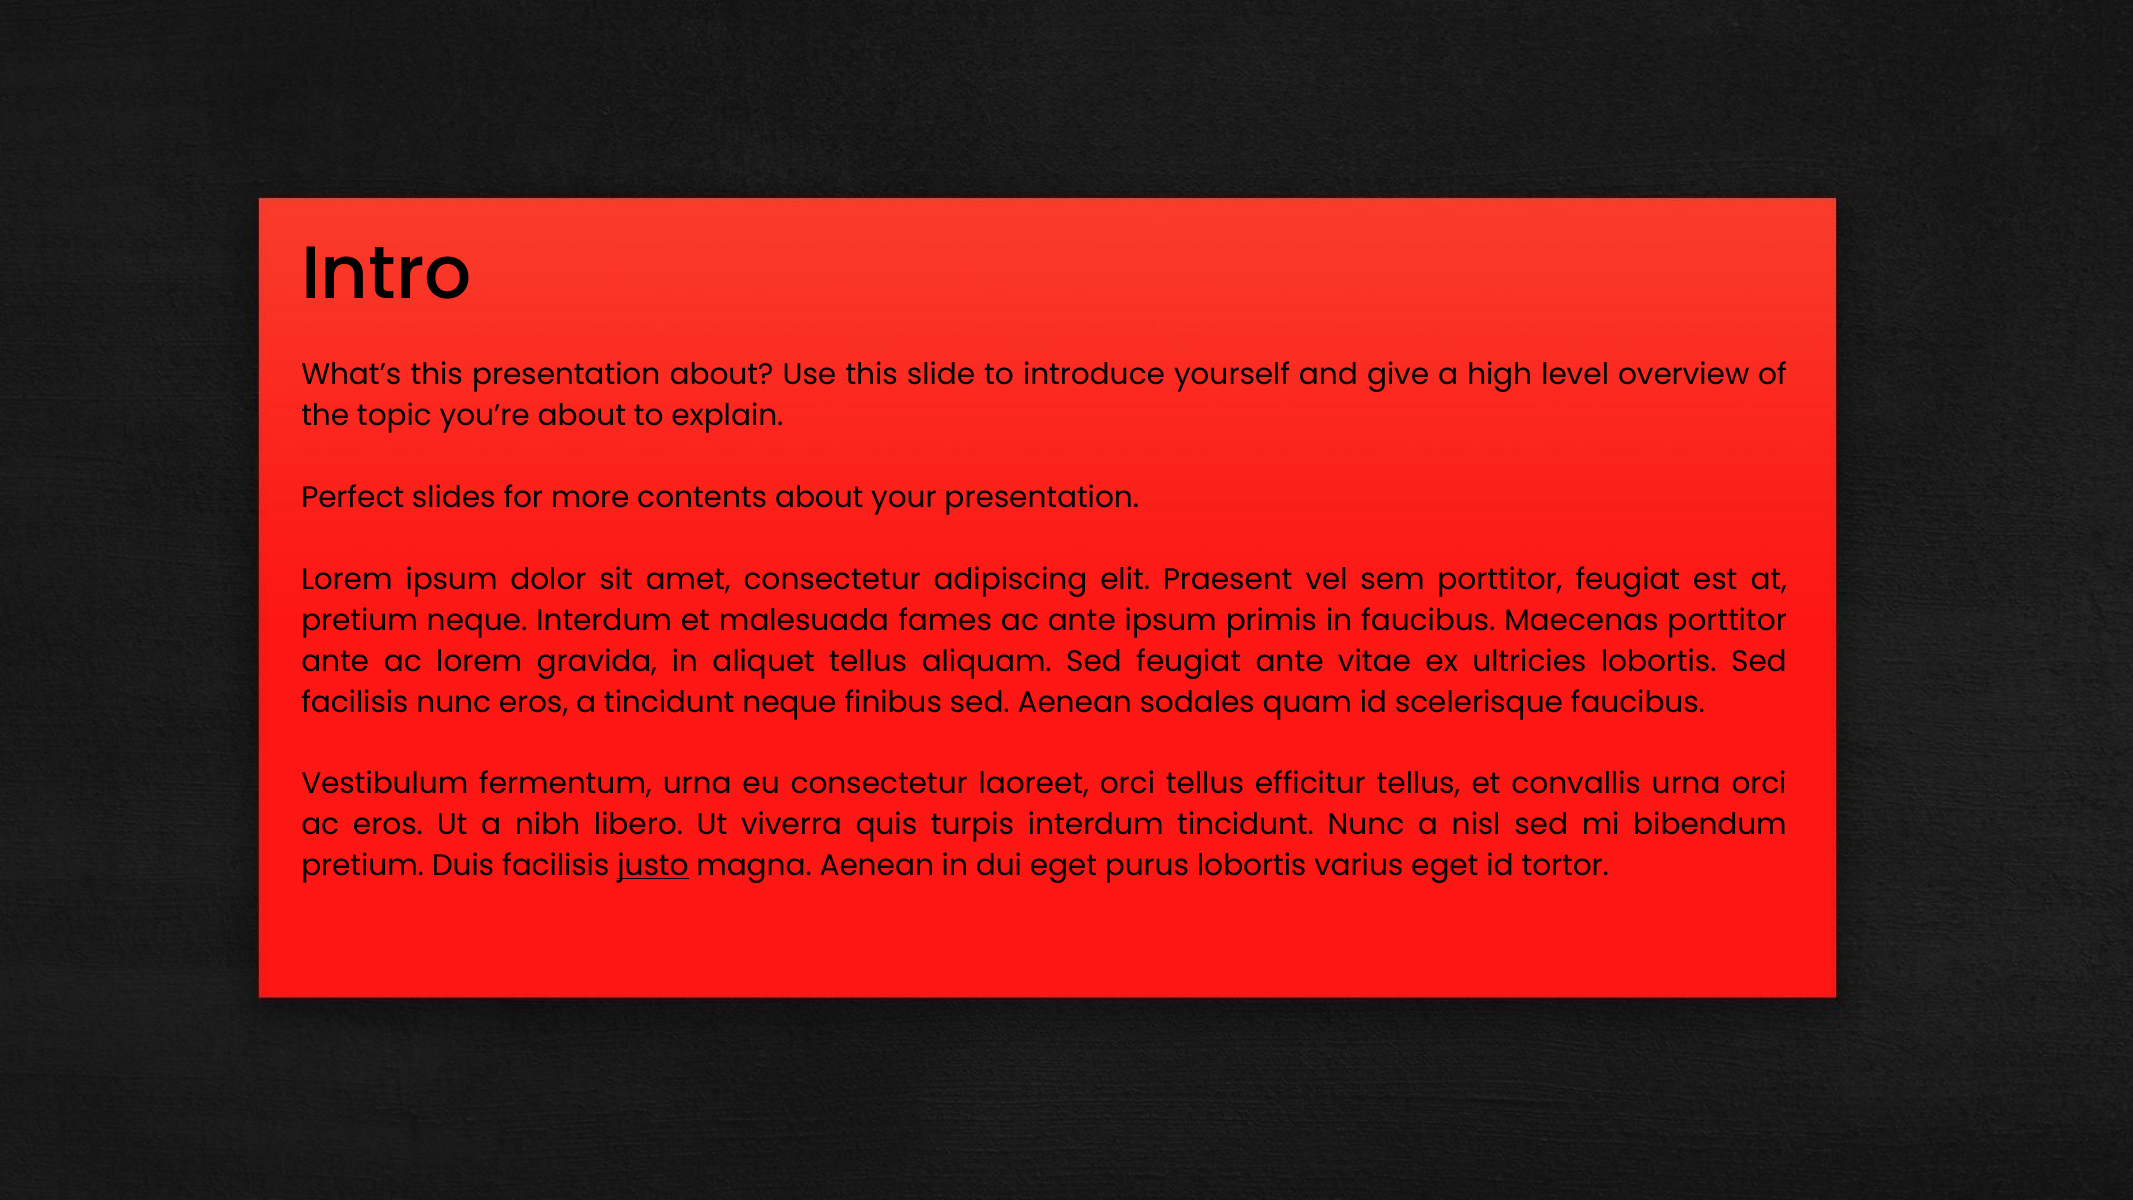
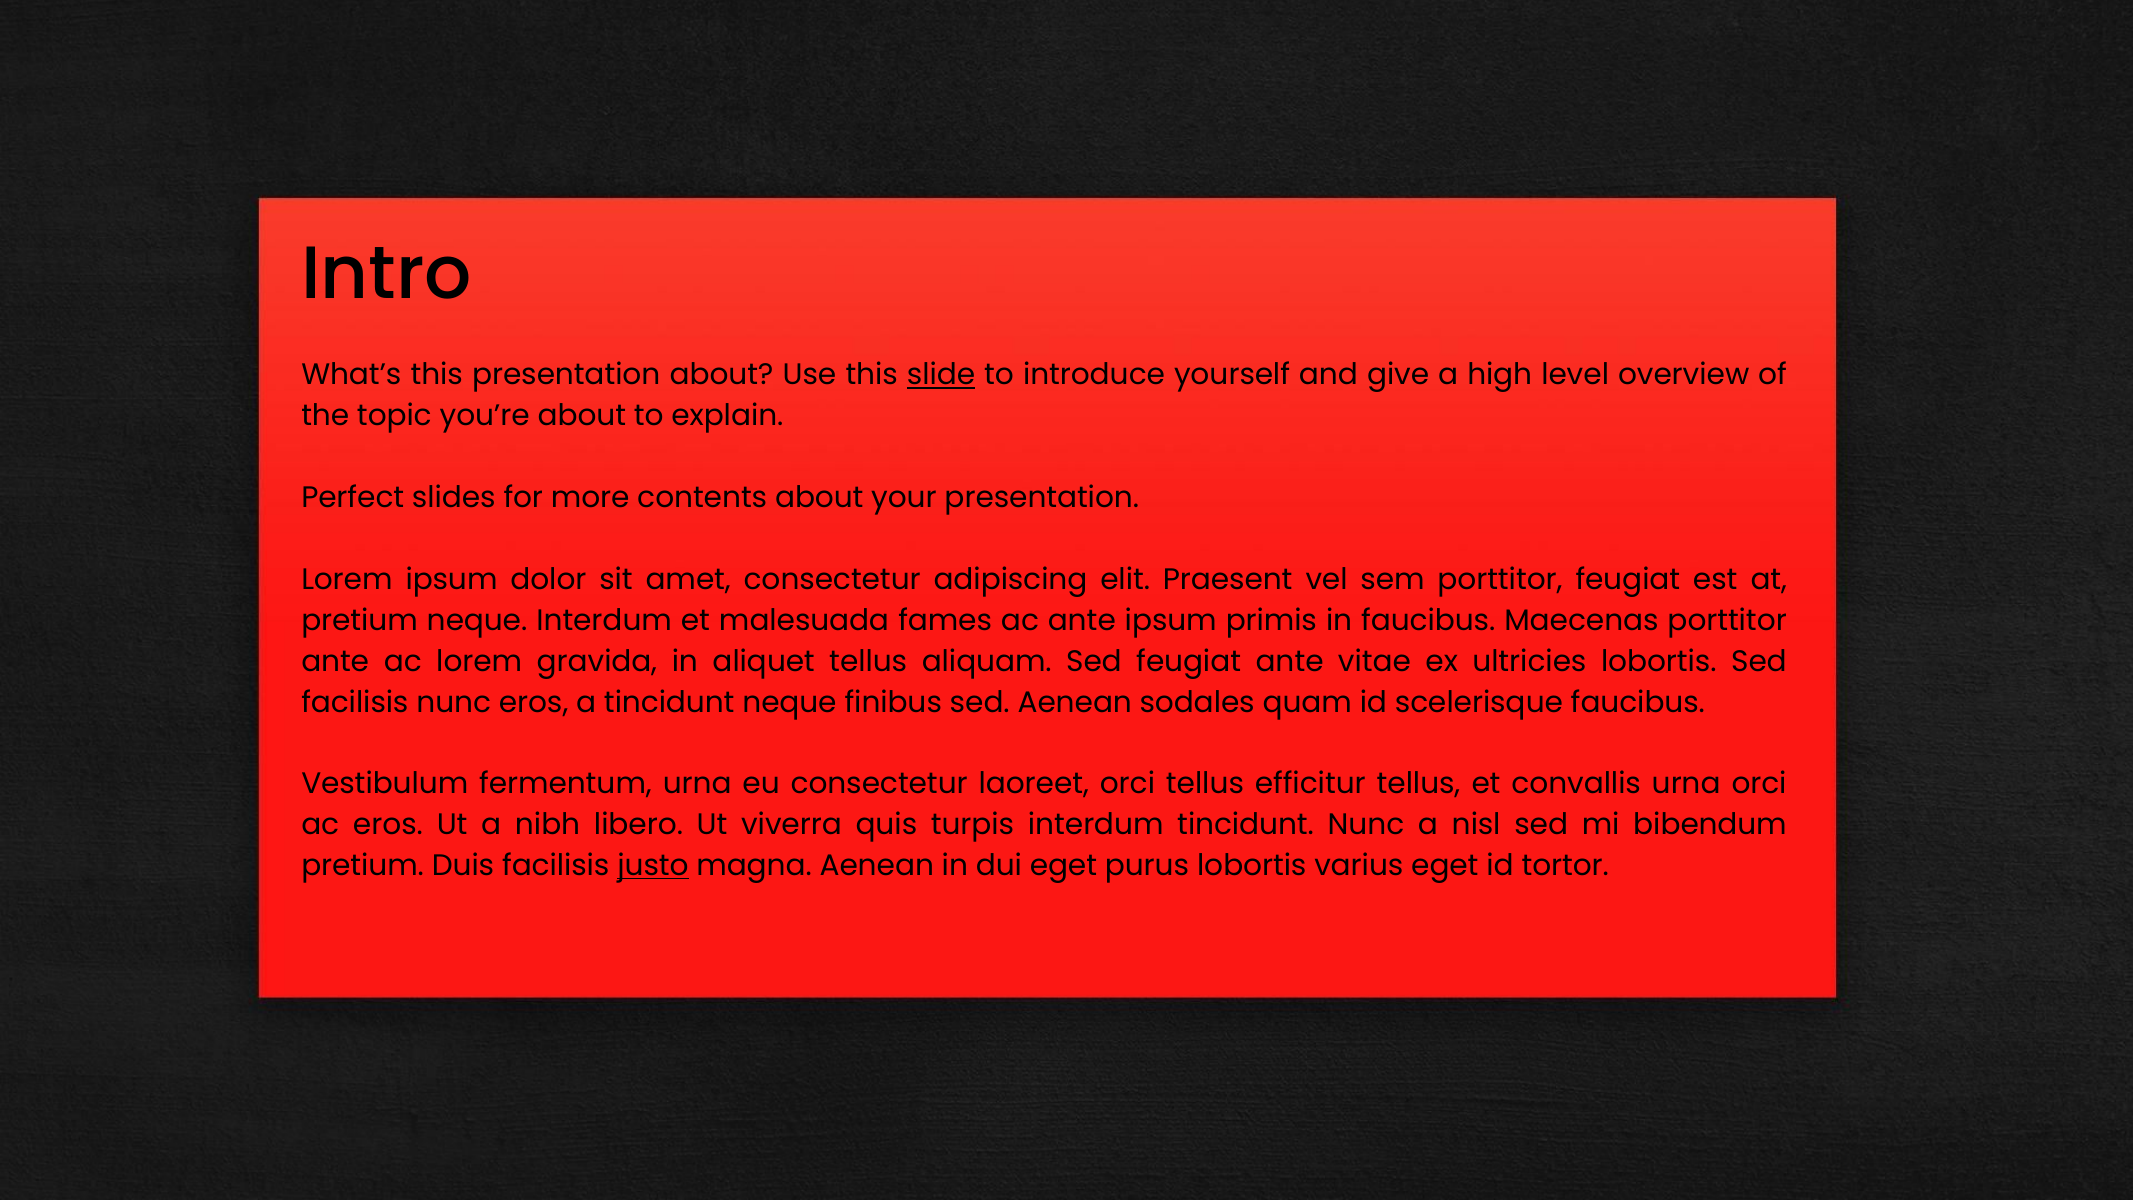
slide underline: none -> present
